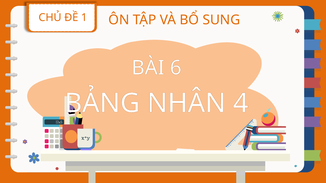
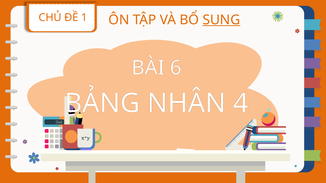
SUNG underline: none -> present
